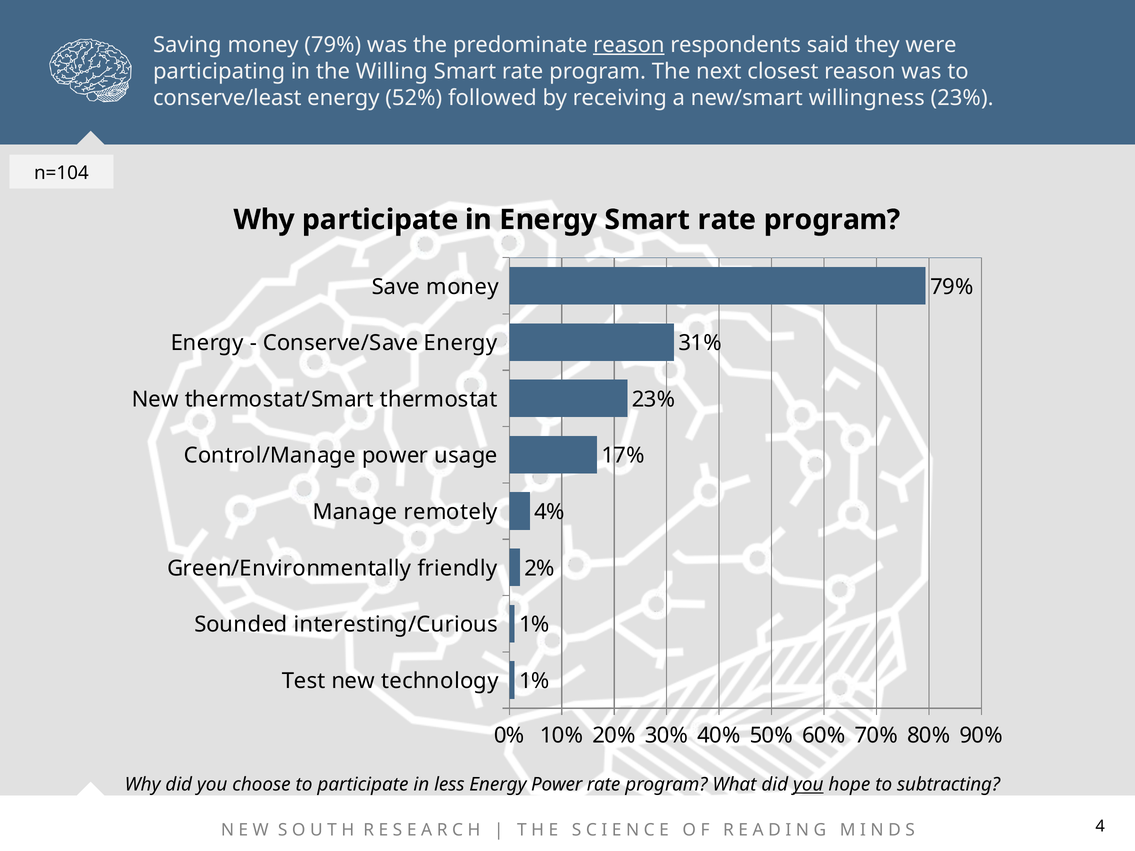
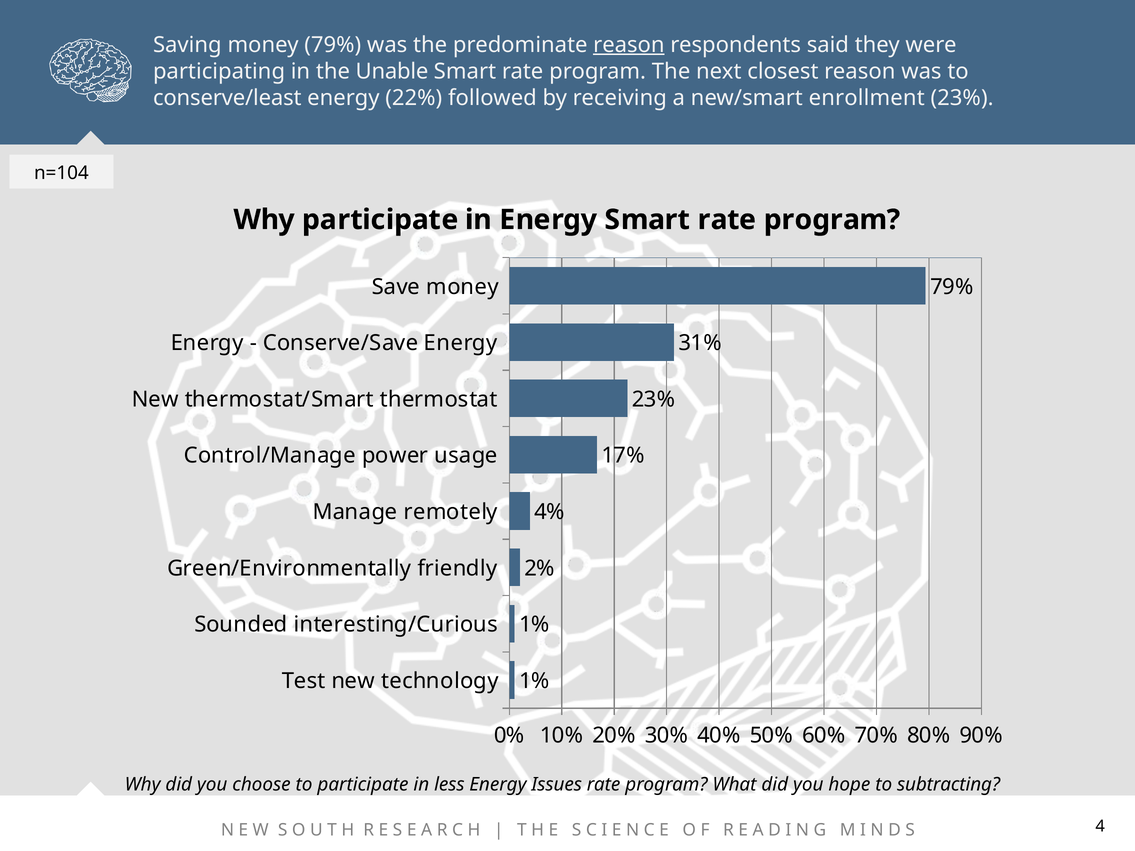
Willing: Willing -> Unable
52%: 52% -> 22%
willingness: willingness -> enrollment
Energy Power: Power -> Issues
you at (808, 785) underline: present -> none
